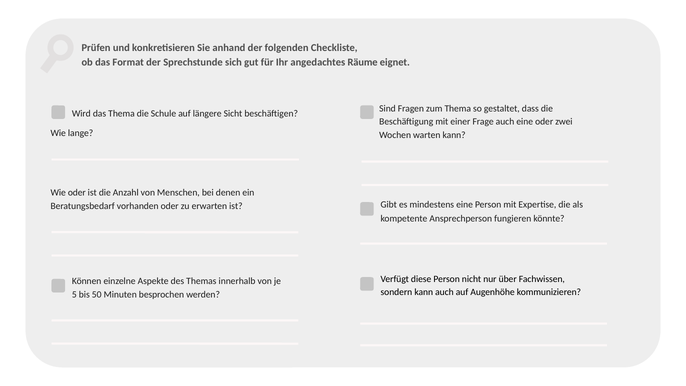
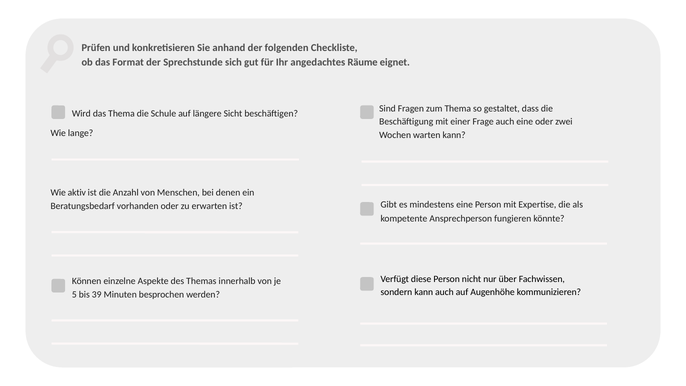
Wie oder: oder -> aktiv
50: 50 -> 39
